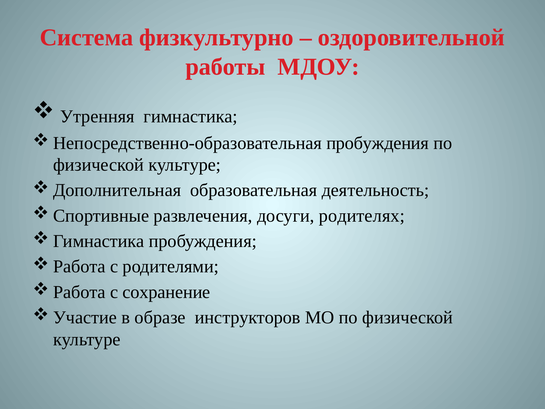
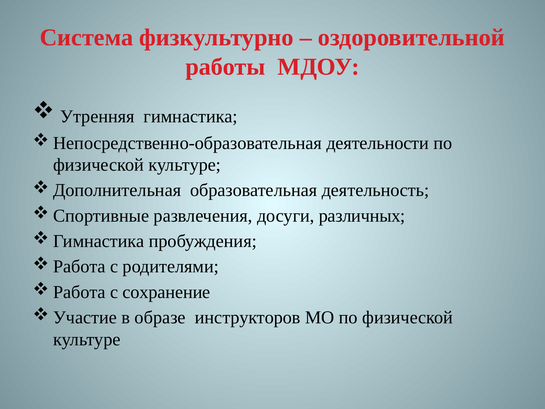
пробуждения at (378, 143): пробуждения -> деятельности
родителях: родителях -> различных
